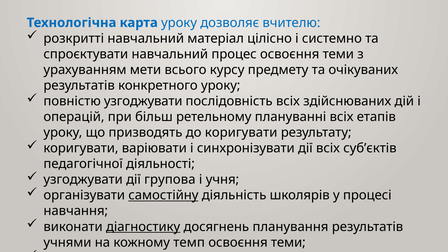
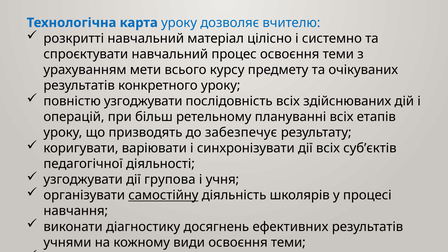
до коригувати: коригувати -> забезпечує
діагностику underline: present -> none
планування: планування -> ефективних
темп: темп -> види
